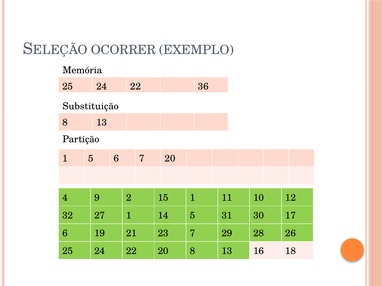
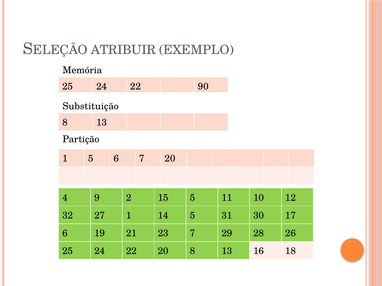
OCORRER: OCORRER -> ATRIBUIR
36: 36 -> 90
15 1: 1 -> 5
